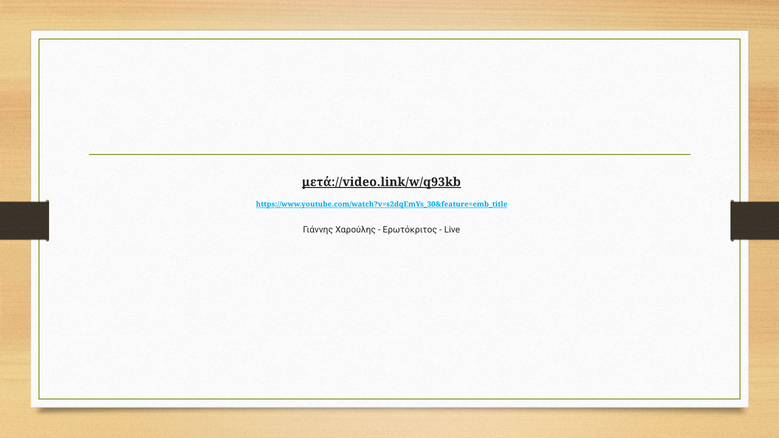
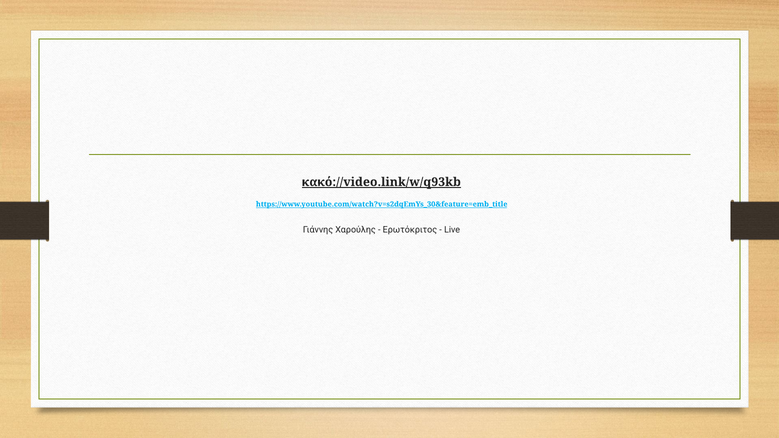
μετά://video.link/w/q93kb: μετά://video.link/w/q93kb -> κακό://video.link/w/q93kb
